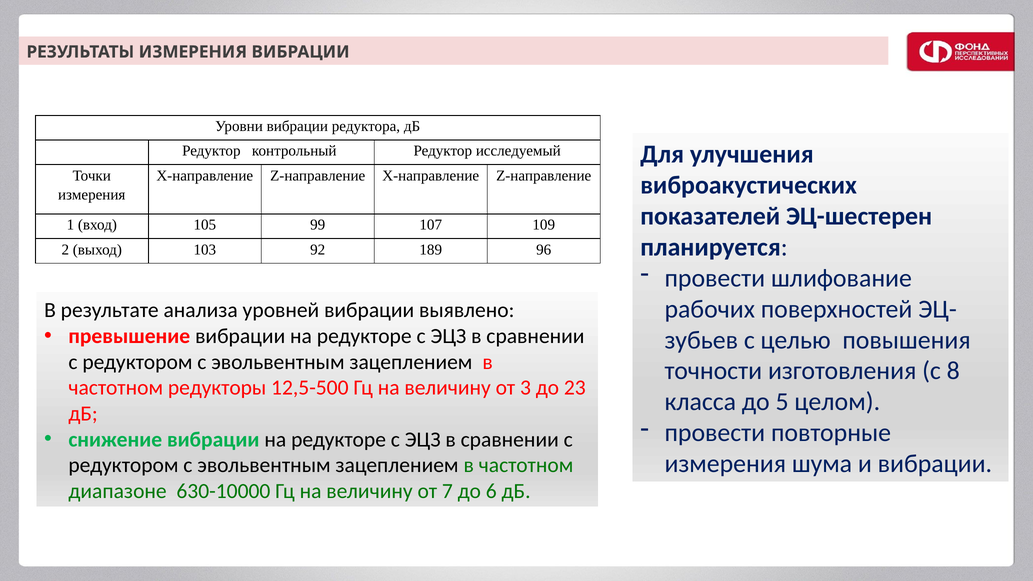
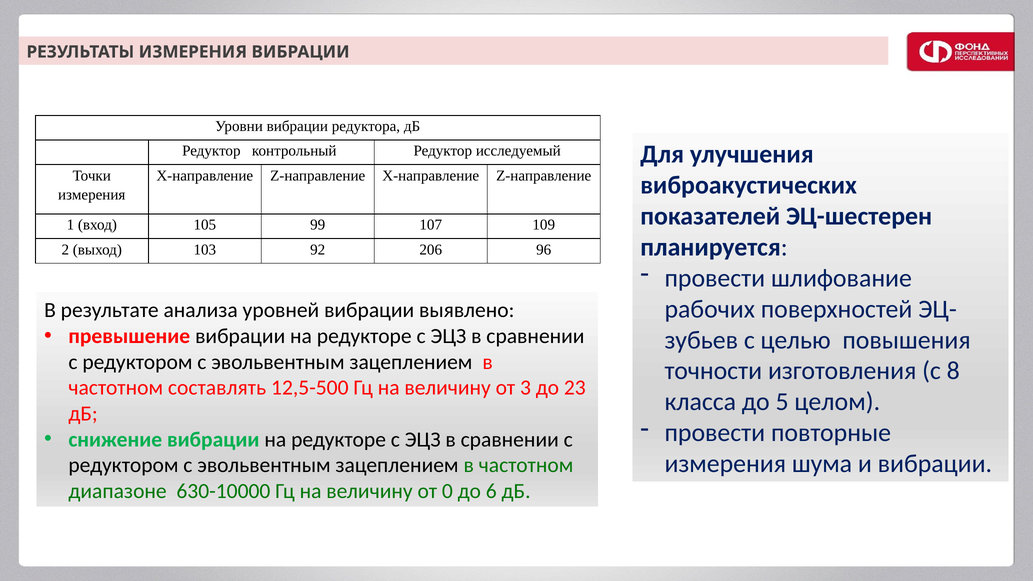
189: 189 -> 206
редукторы: редукторы -> составлять
7: 7 -> 0
